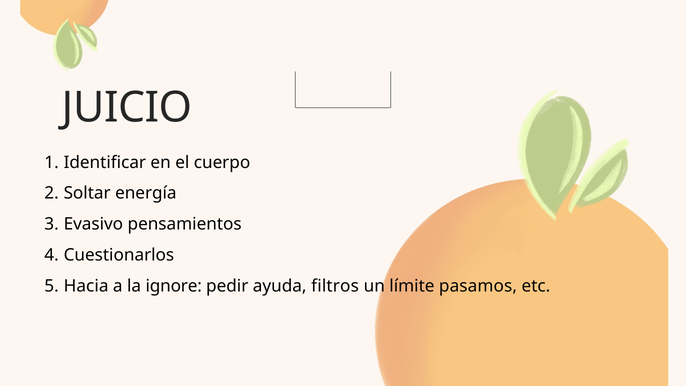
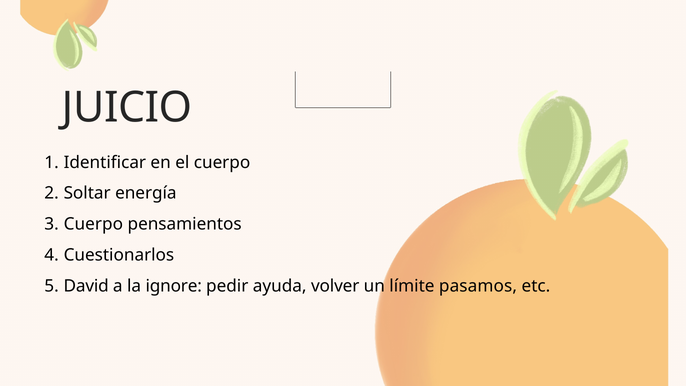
Evasivo at (93, 224): Evasivo -> Cuerpo
Hacia: Hacia -> David
filtros: filtros -> volver
